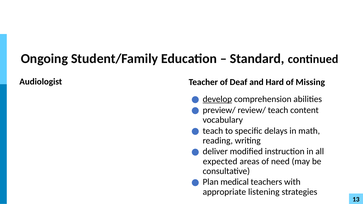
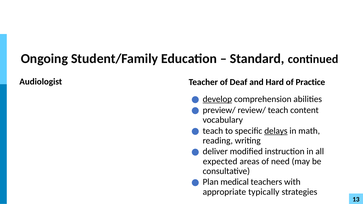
Missing: Missing -> Practice
delays underline: none -> present
listening: listening -> typically
